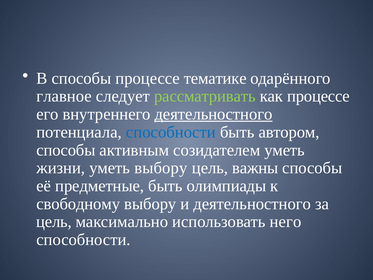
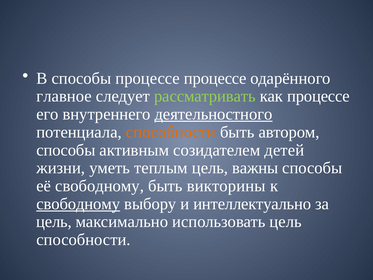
процессе тематике: тематике -> процессе
способности at (171, 132) colour: blue -> orange
созидателем уметь: уметь -> детей
уметь выбору: выбору -> теплым
её предметные: предметные -> свободному
олимпиады: олимпиады -> викторины
свободному at (78, 204) underline: none -> present
и деятельностного: деятельностного -> интеллектуально
использовать него: него -> цель
